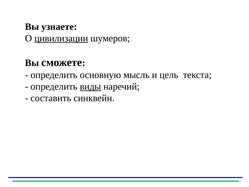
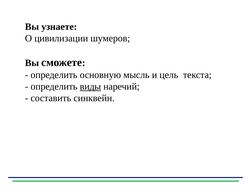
цивилизации underline: present -> none
